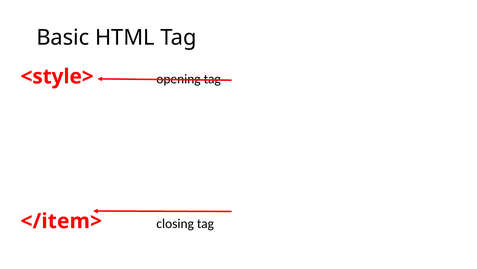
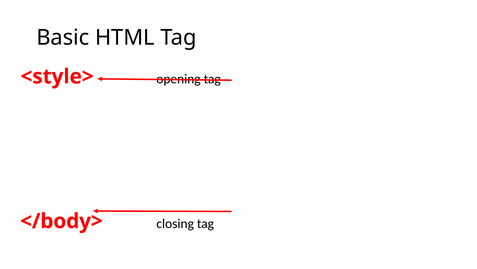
</item>: </item> -> </body>
